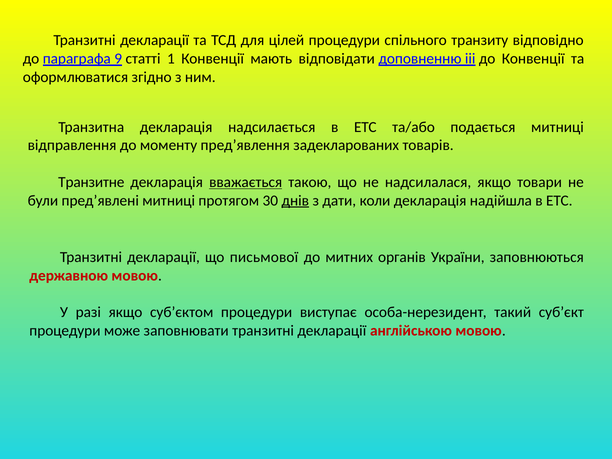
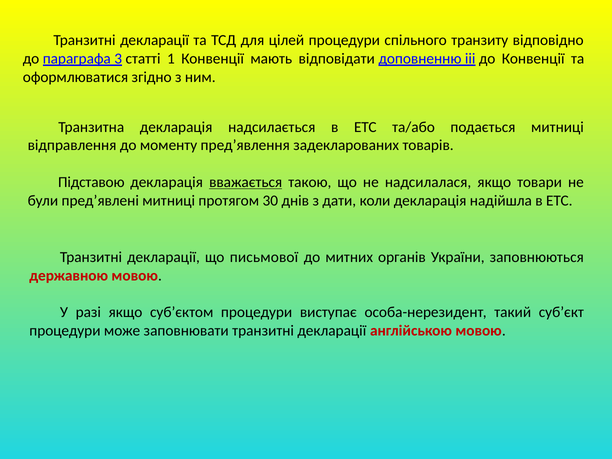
9: 9 -> 3
Транзитне: Транзитне -> Підставою
днів underline: present -> none
